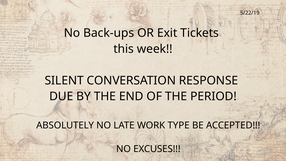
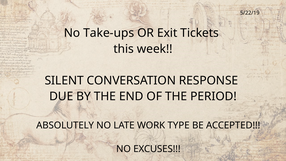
Back-ups: Back-ups -> Take-ups
